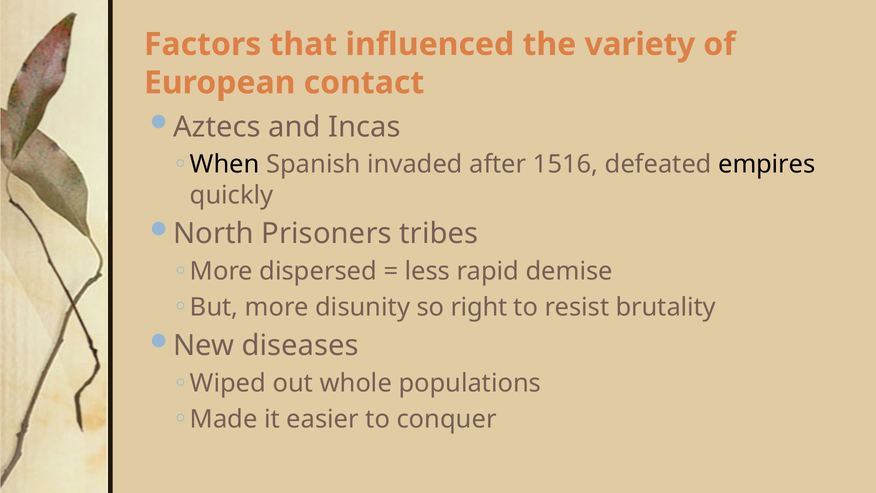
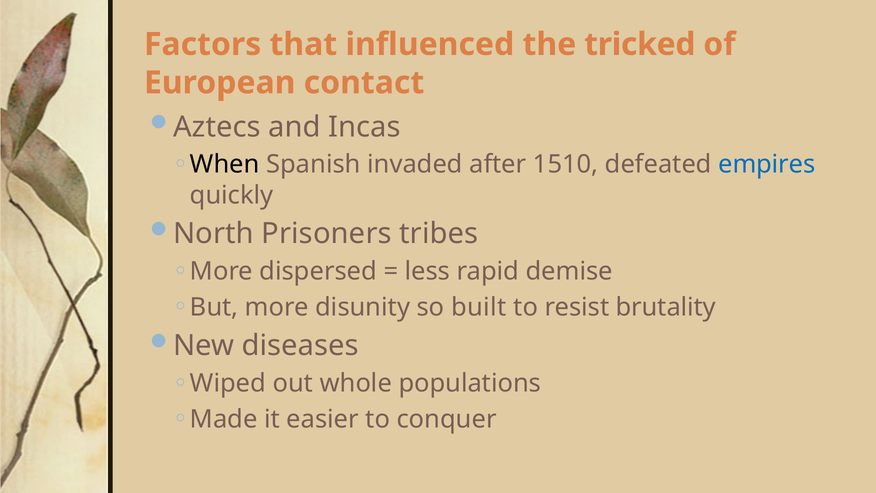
variety: variety -> tricked
1516: 1516 -> 1510
empires colour: black -> blue
right: right -> built
